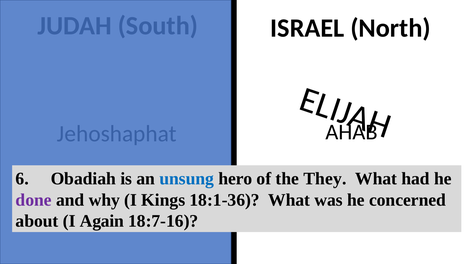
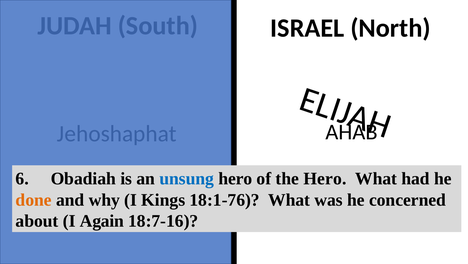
the They: They -> Hero
done colour: purple -> orange
18:1-36: 18:1-36 -> 18:1-76
